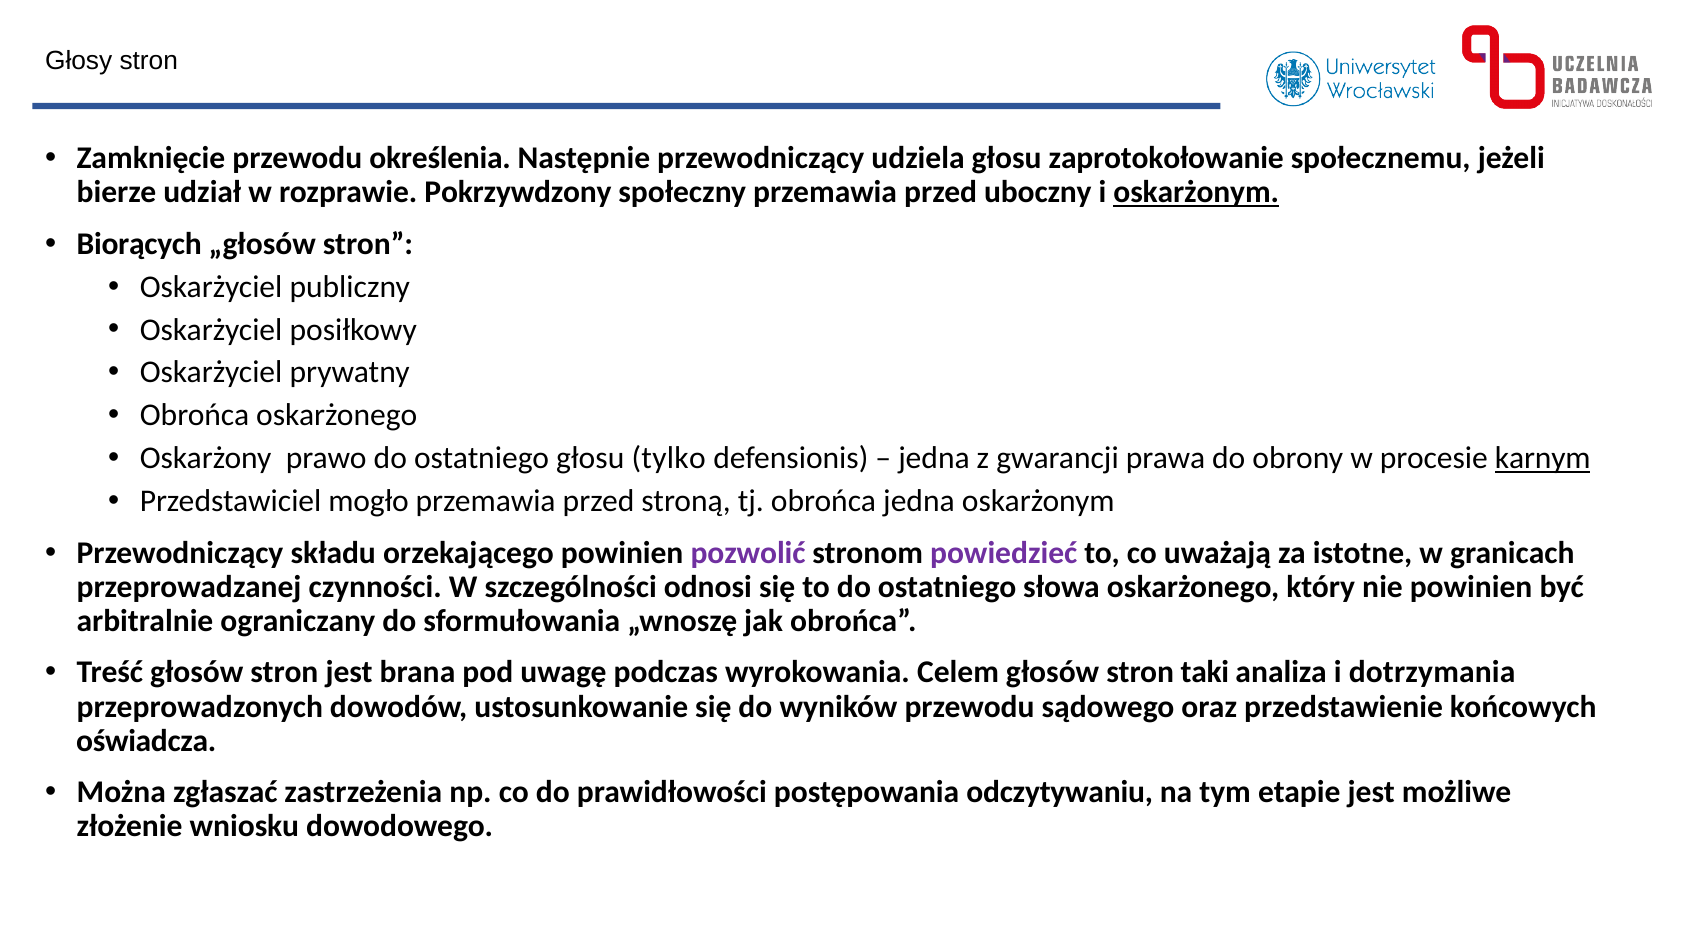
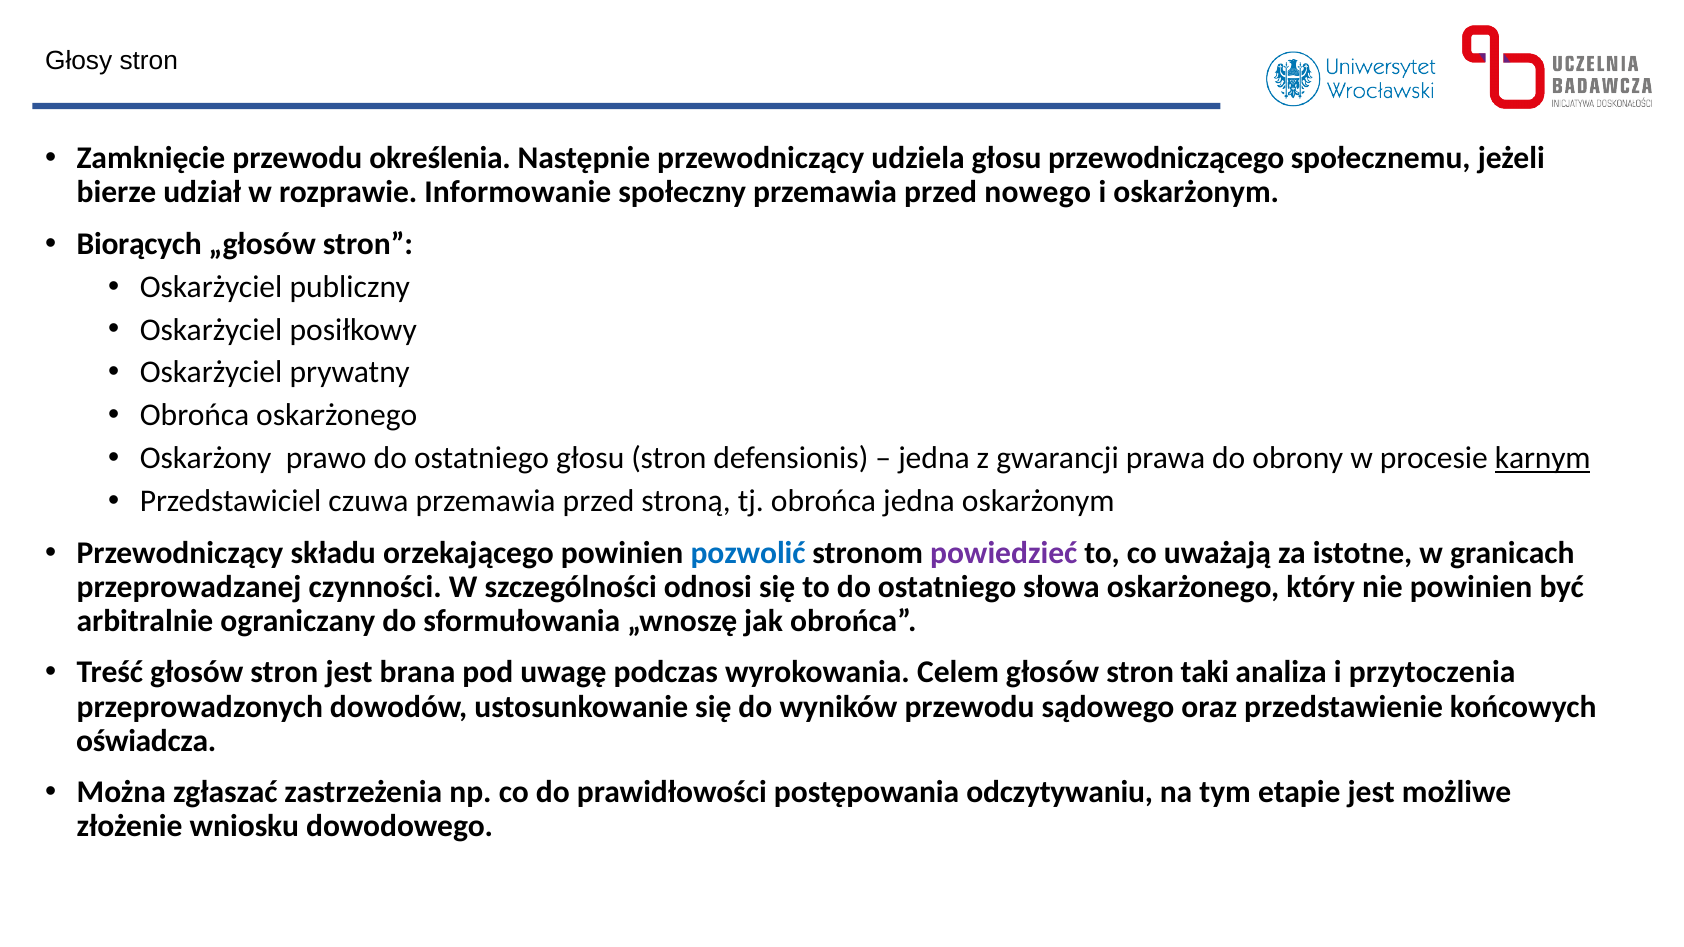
zaprotokołowanie: zaprotokołowanie -> przewodniczącego
Pokrzywdzony: Pokrzywdzony -> Informowanie
uboczny: uboczny -> nowego
oskarżonym at (1196, 192) underline: present -> none
głosu tylko: tylko -> stron
mogło: mogło -> czuwa
pozwolić colour: purple -> blue
dotrzymania: dotrzymania -> przytoczenia
